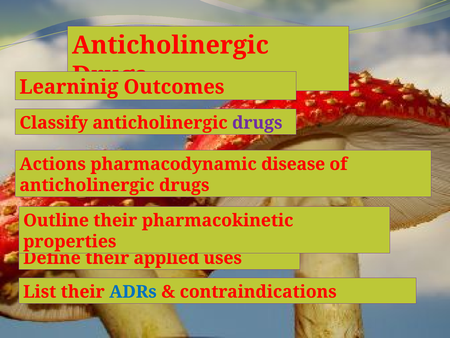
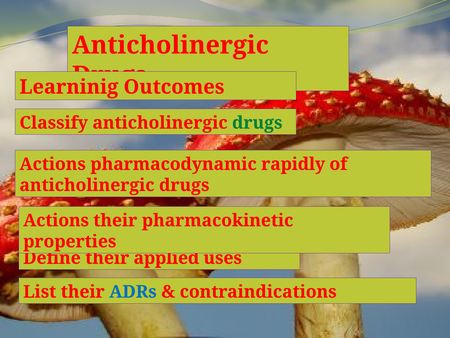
drugs at (257, 123) colour: purple -> green
disease: disease -> rapidly
Outline at (56, 220): Outline -> Actions
